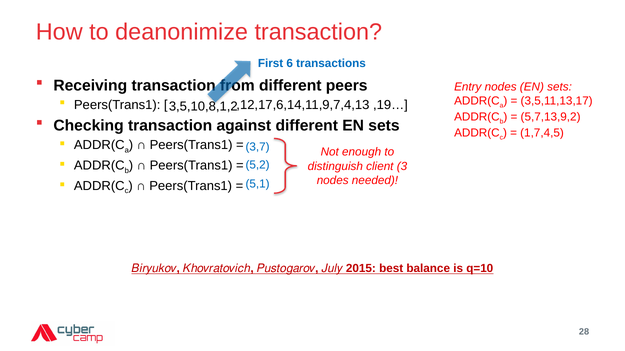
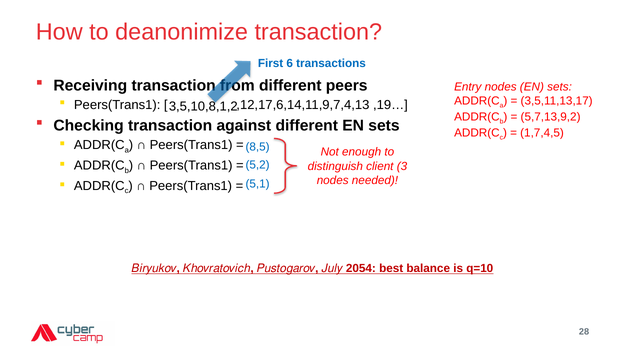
3,7: 3,7 -> 8,5
2015: 2015 -> 2054
